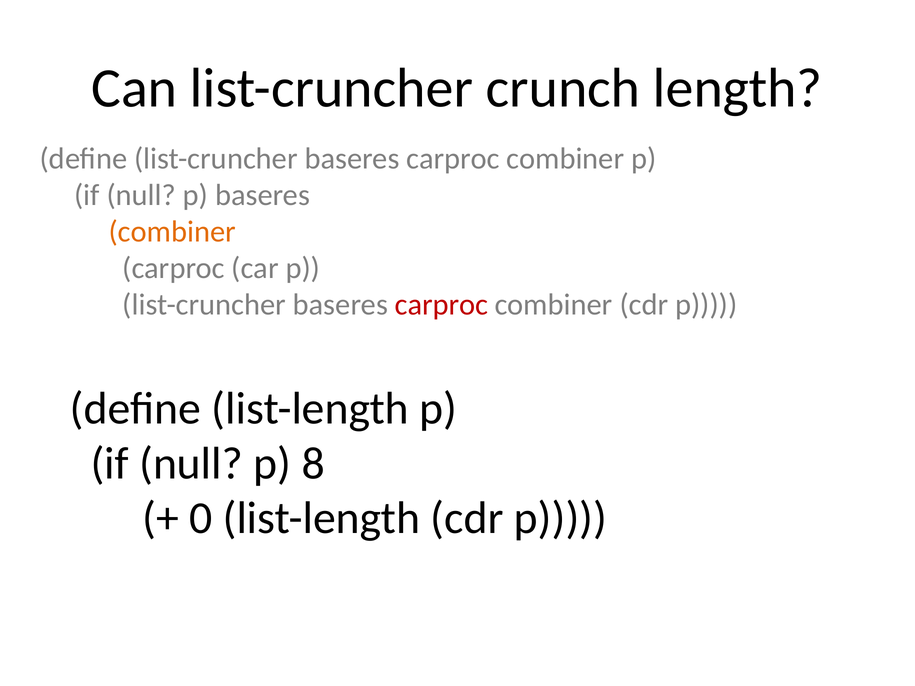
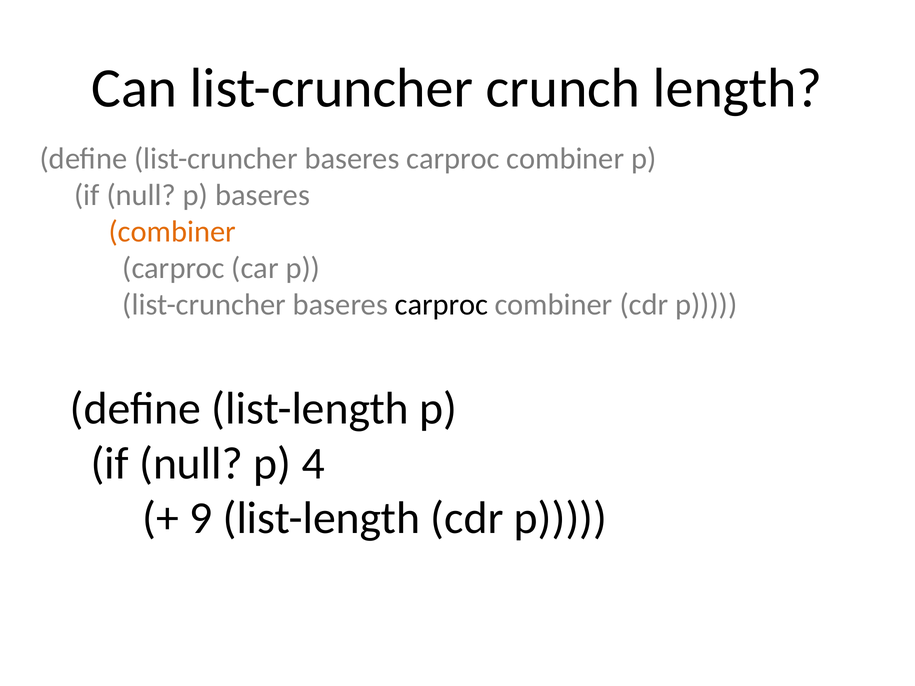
carproc at (441, 305) colour: red -> black
8: 8 -> 4
0: 0 -> 9
